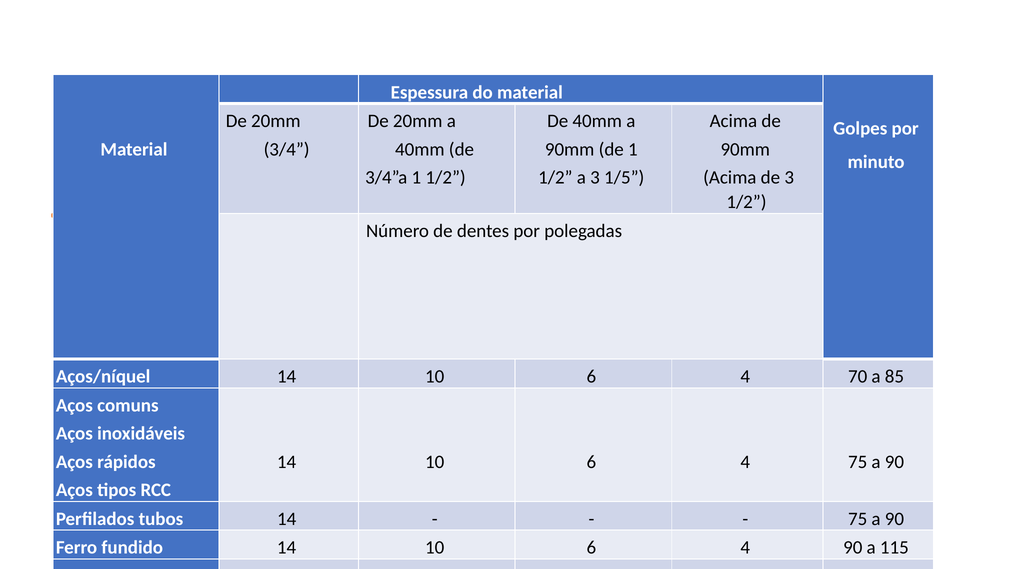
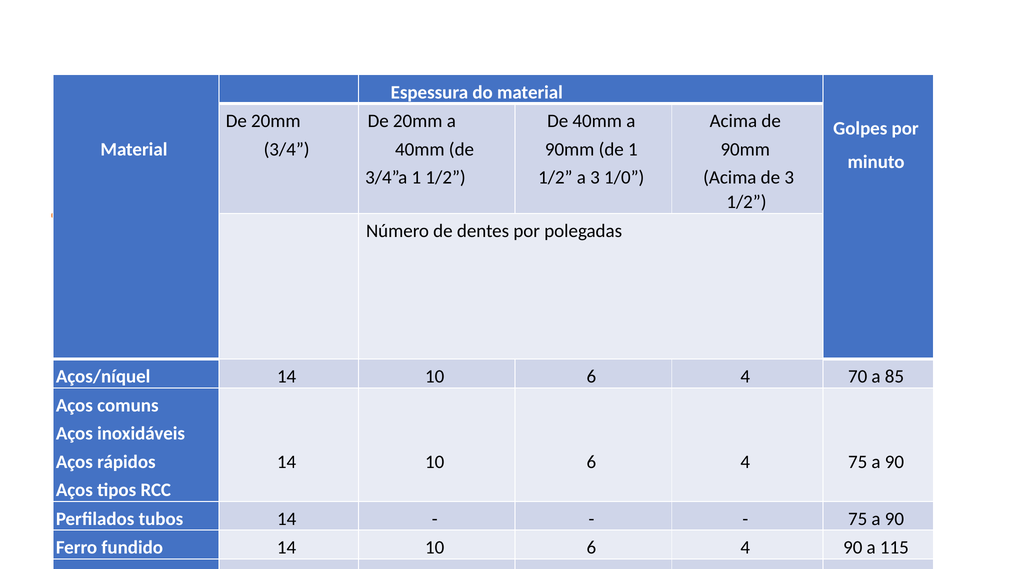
1/5: 1/5 -> 1/0
